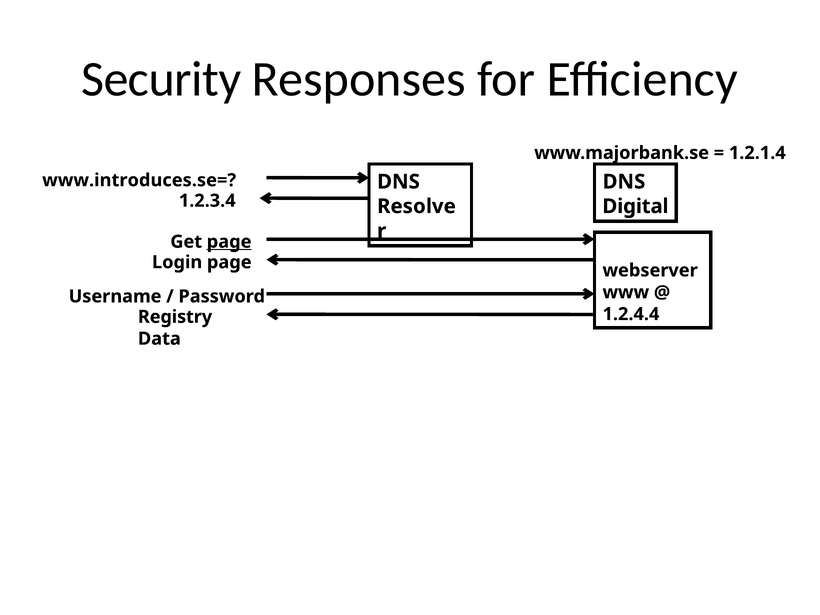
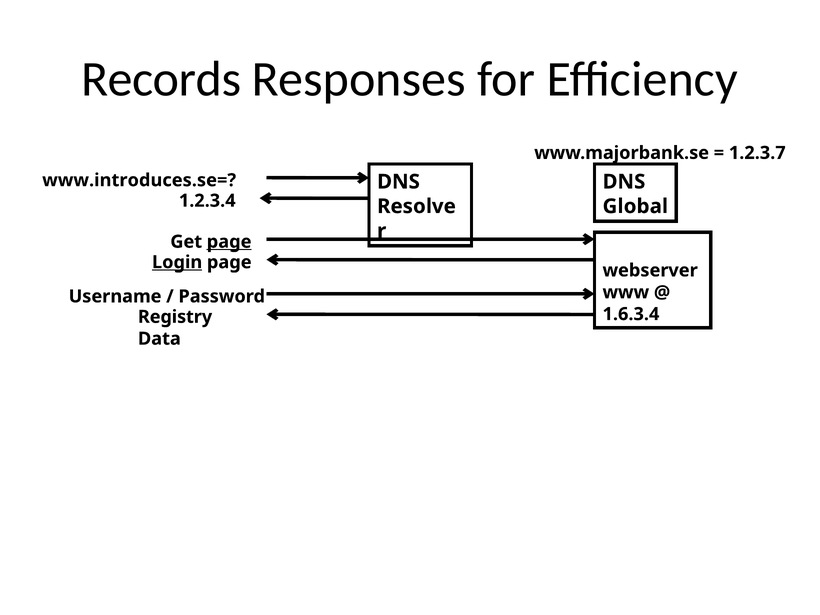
Security: Security -> Records
1.2.1.4: 1.2.1.4 -> 1.2.3.7
Digital: Digital -> Global
Login underline: none -> present
1.2.4.4: 1.2.4.4 -> 1.6.3.4
